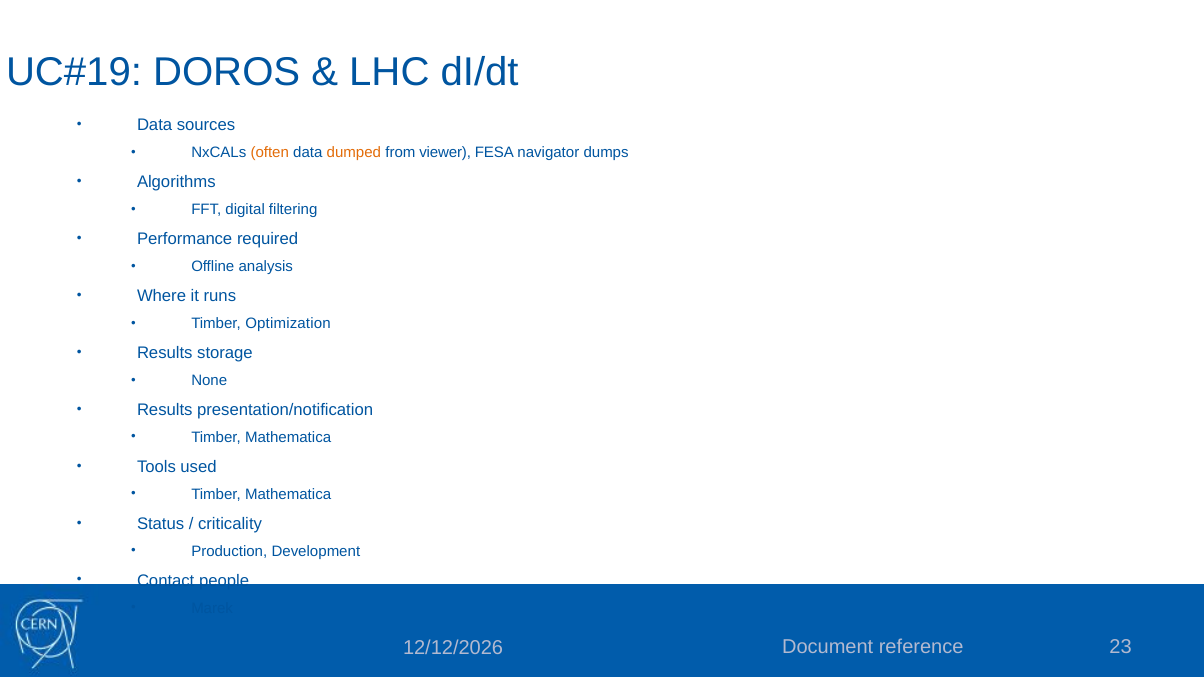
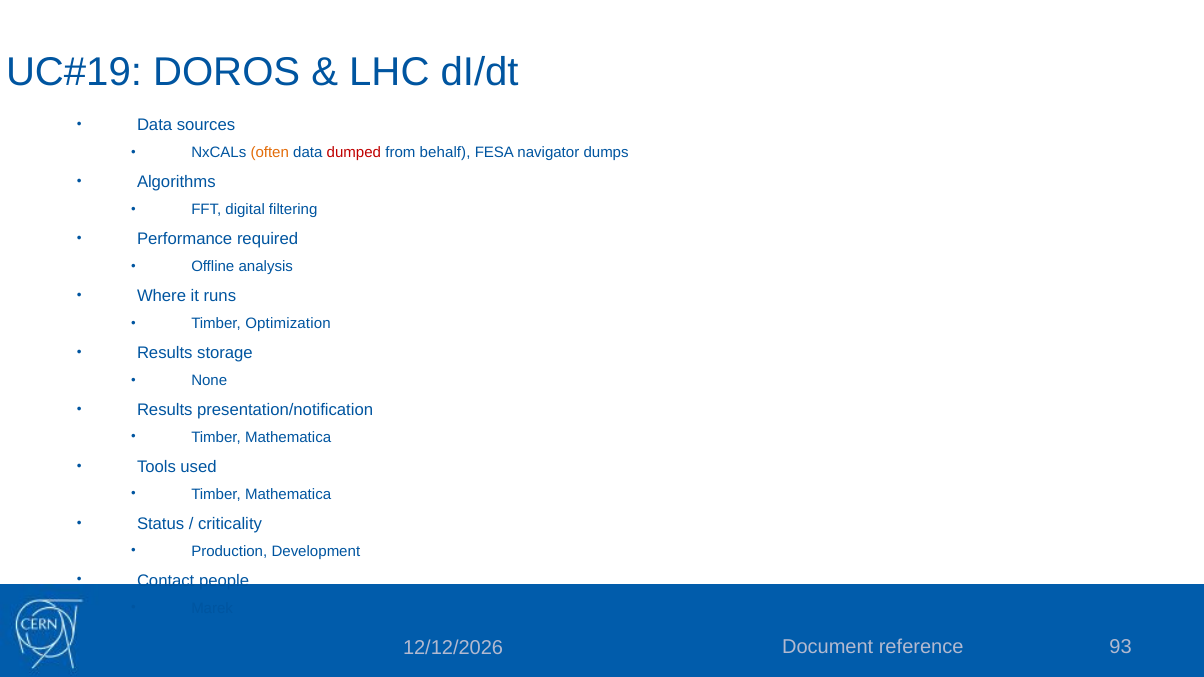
dumped colour: orange -> red
viewer: viewer -> behalf
23: 23 -> 93
